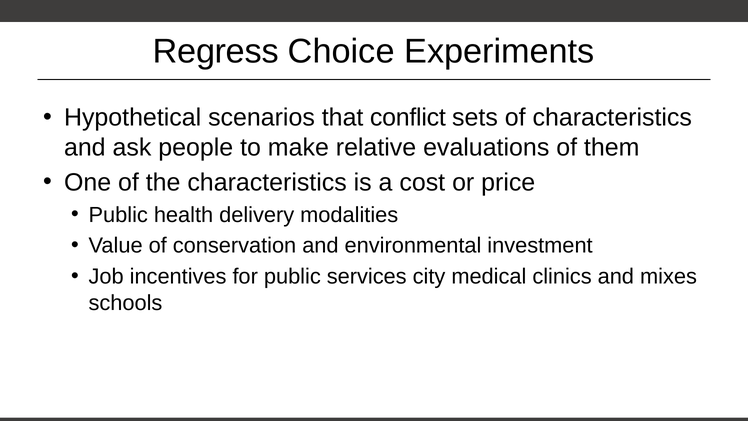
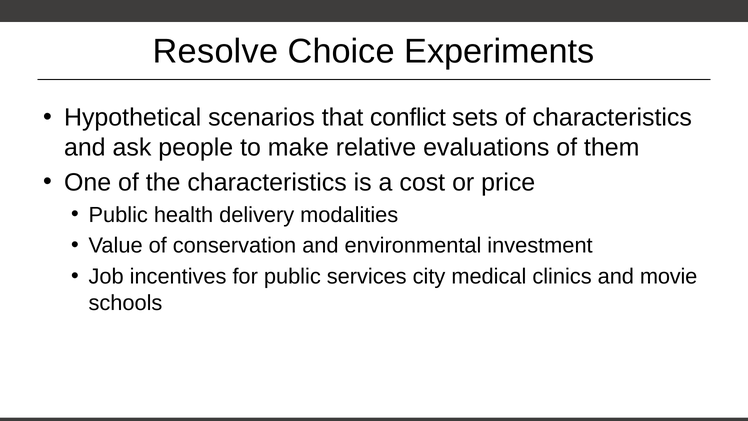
Regress: Regress -> Resolve
mixes: mixes -> movie
